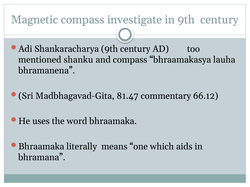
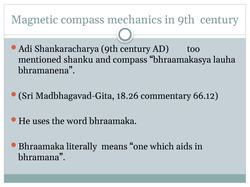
investigate: investigate -> mechanics
81.47: 81.47 -> 18.26
